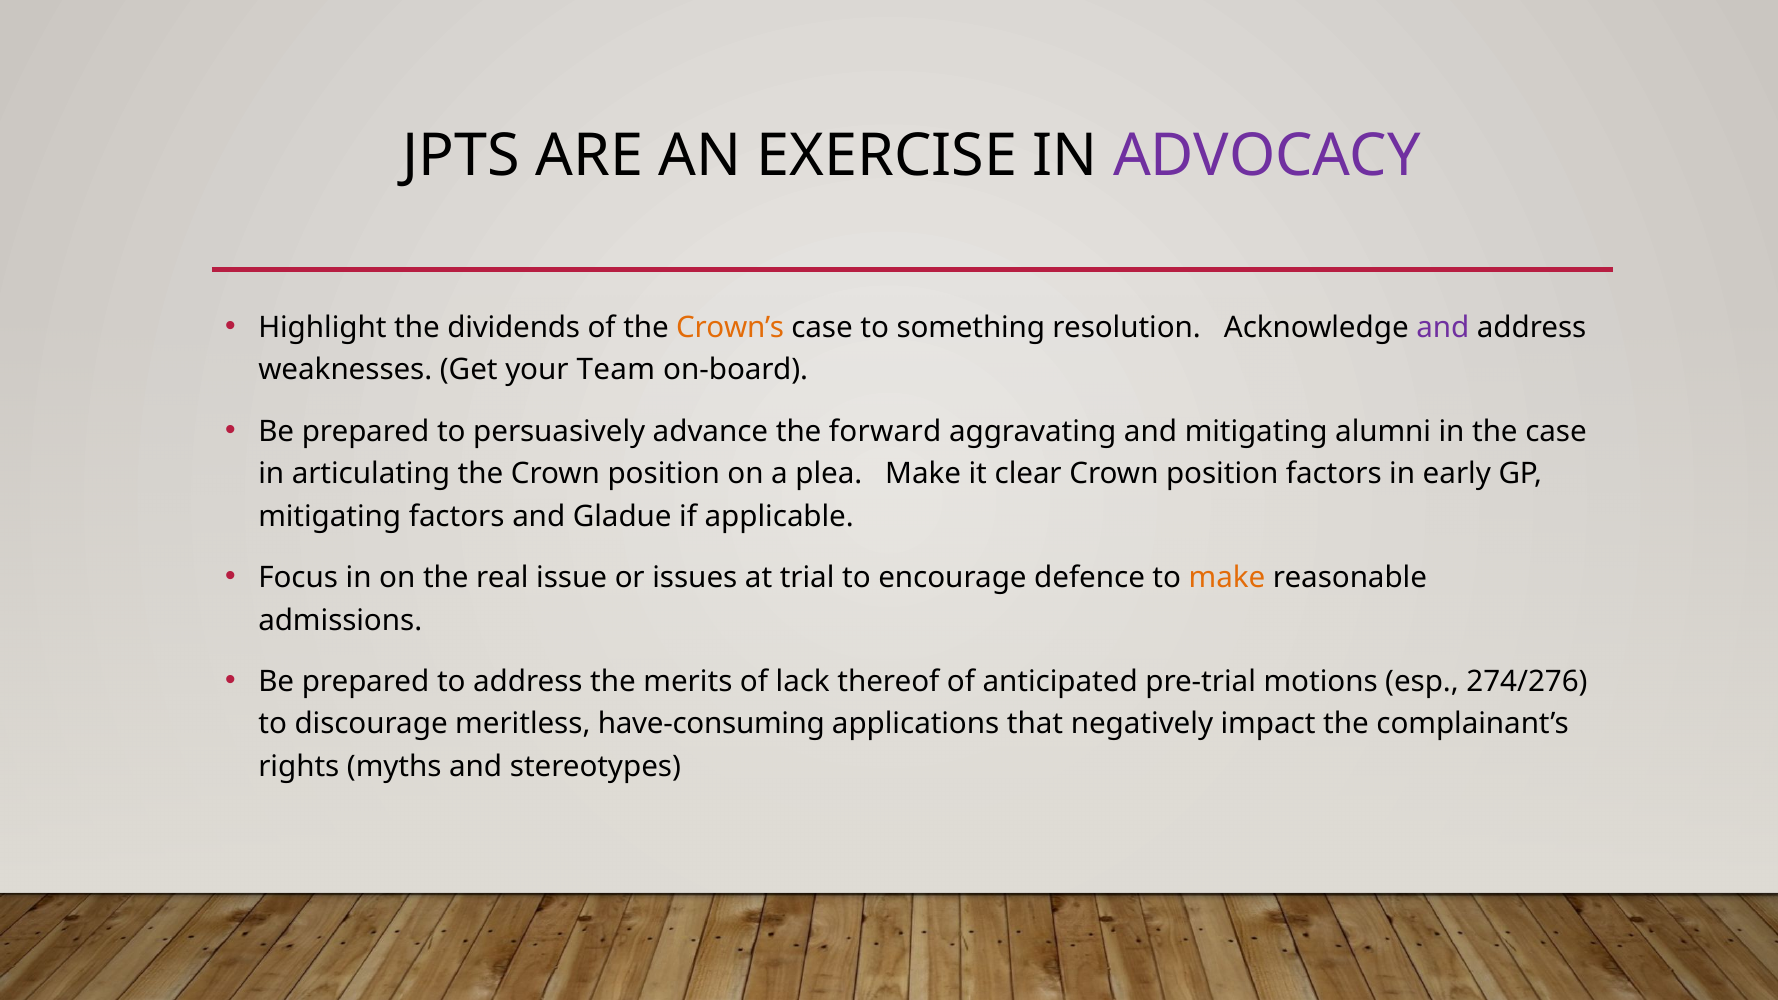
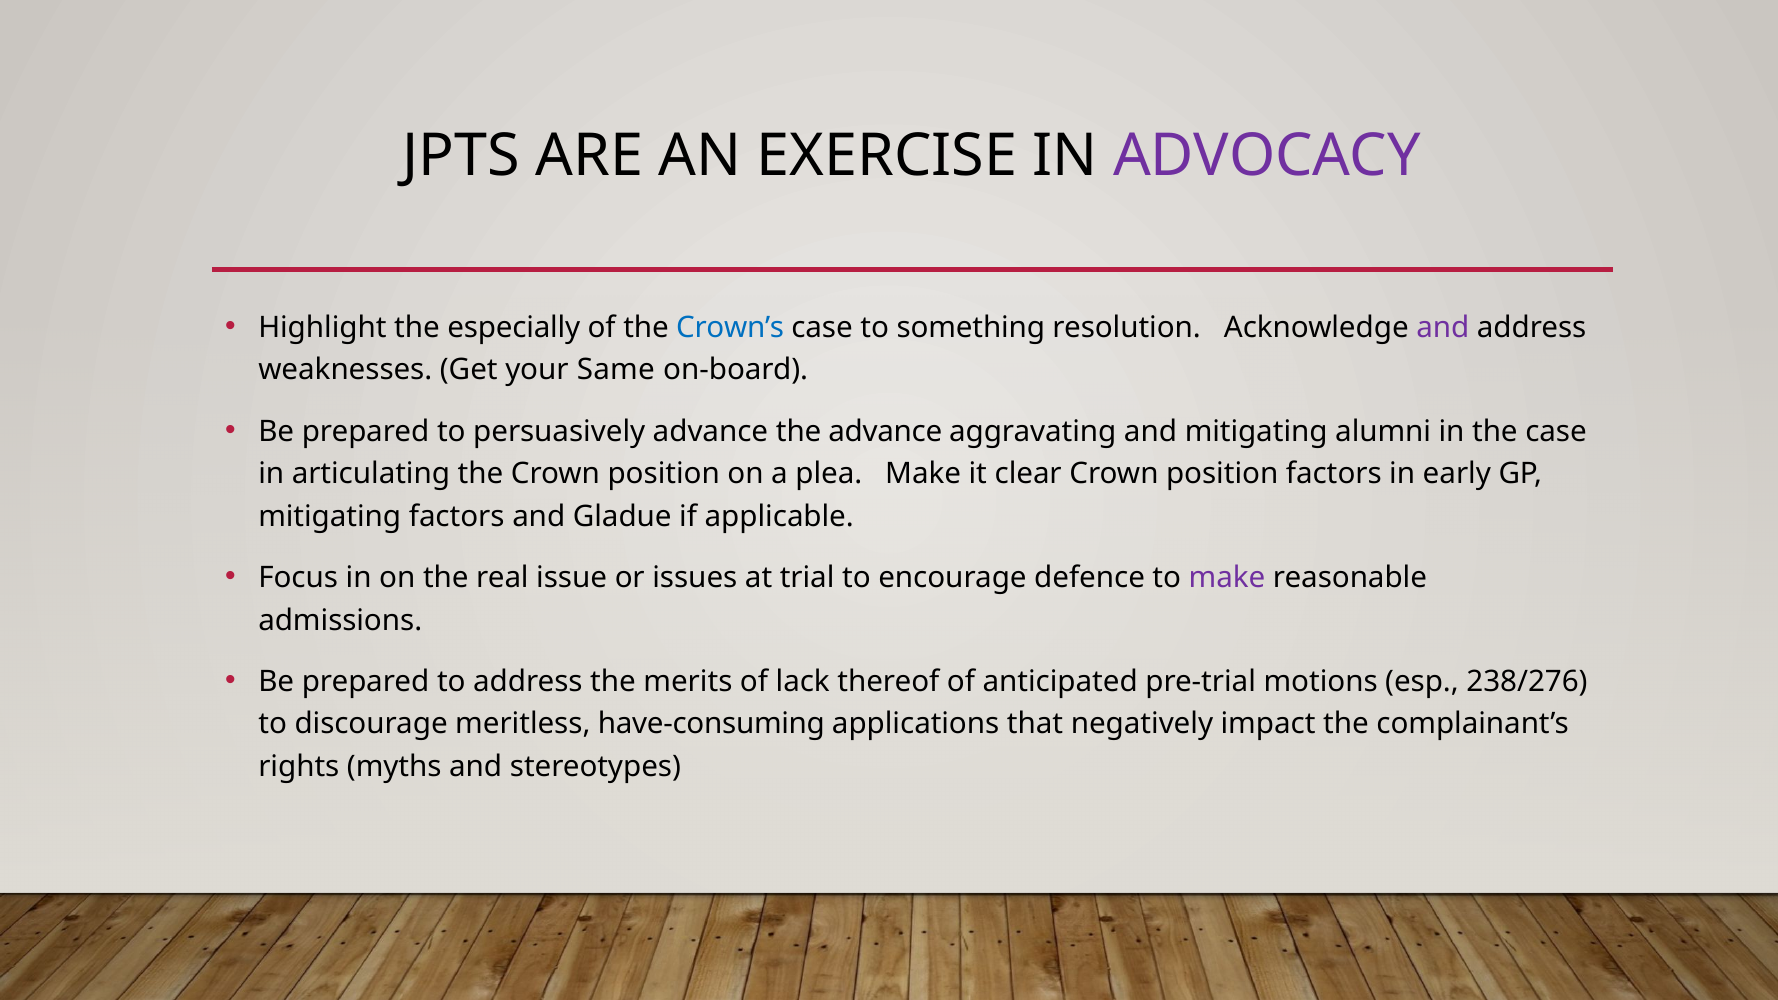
dividends: dividends -> especially
Crown’s colour: orange -> blue
Team: Team -> Same
the forward: forward -> advance
make at (1227, 578) colour: orange -> purple
274/276: 274/276 -> 238/276
